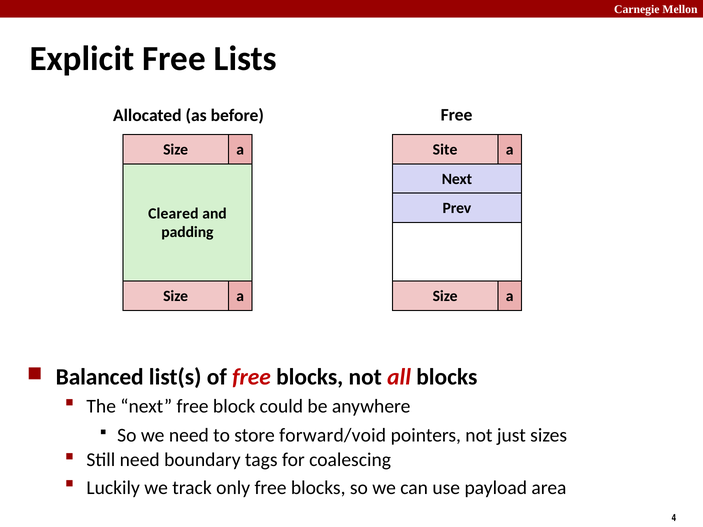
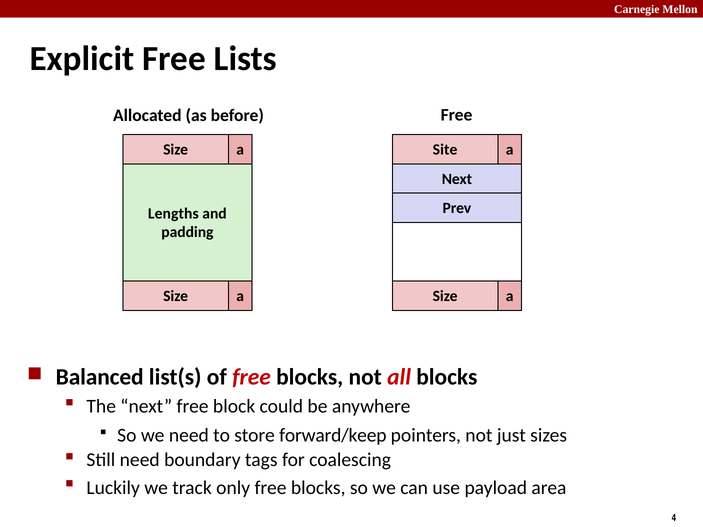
Cleared: Cleared -> Lengths
forward/void: forward/void -> forward/keep
